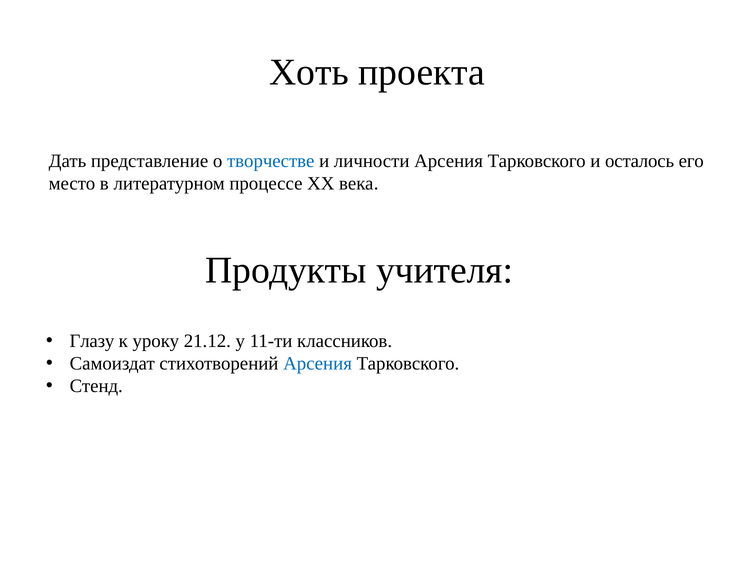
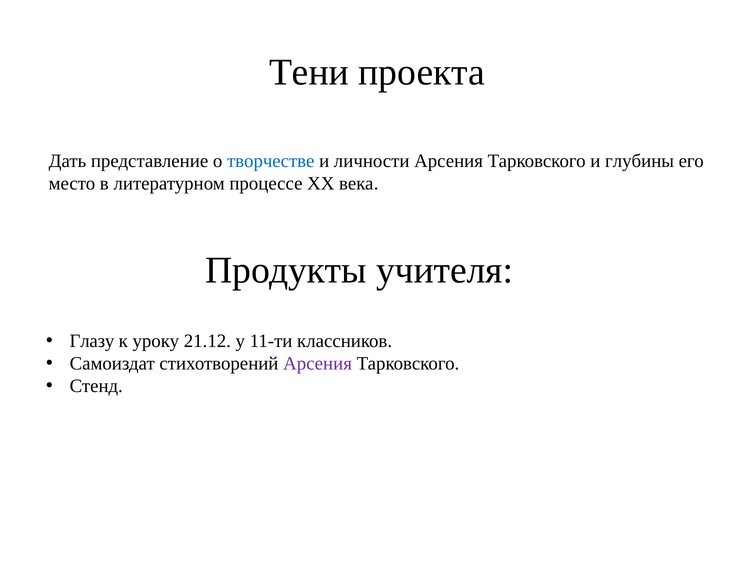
Хоть: Хоть -> Тени
осталось: осталось -> глубины
Арсения at (318, 363) colour: blue -> purple
